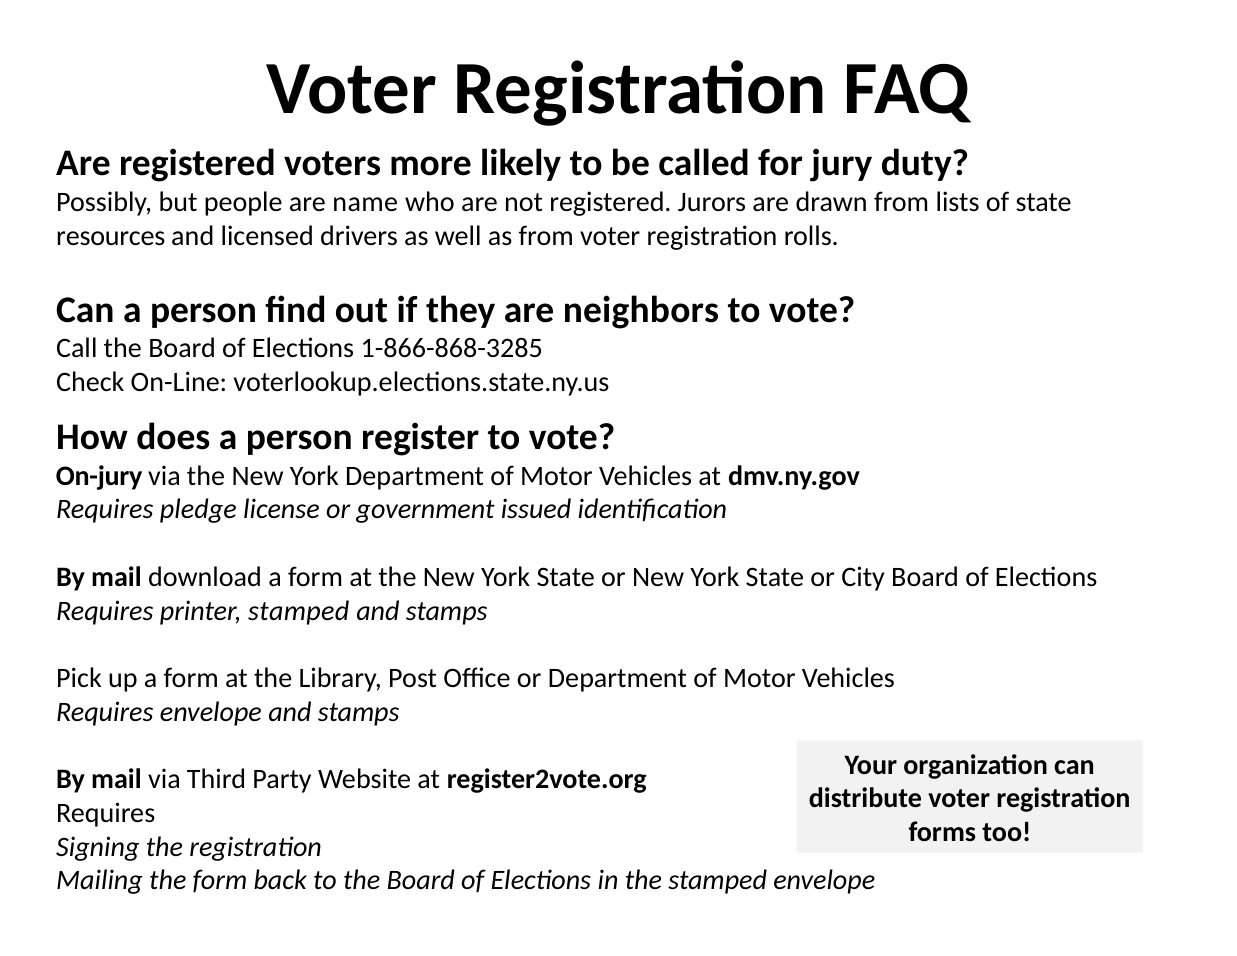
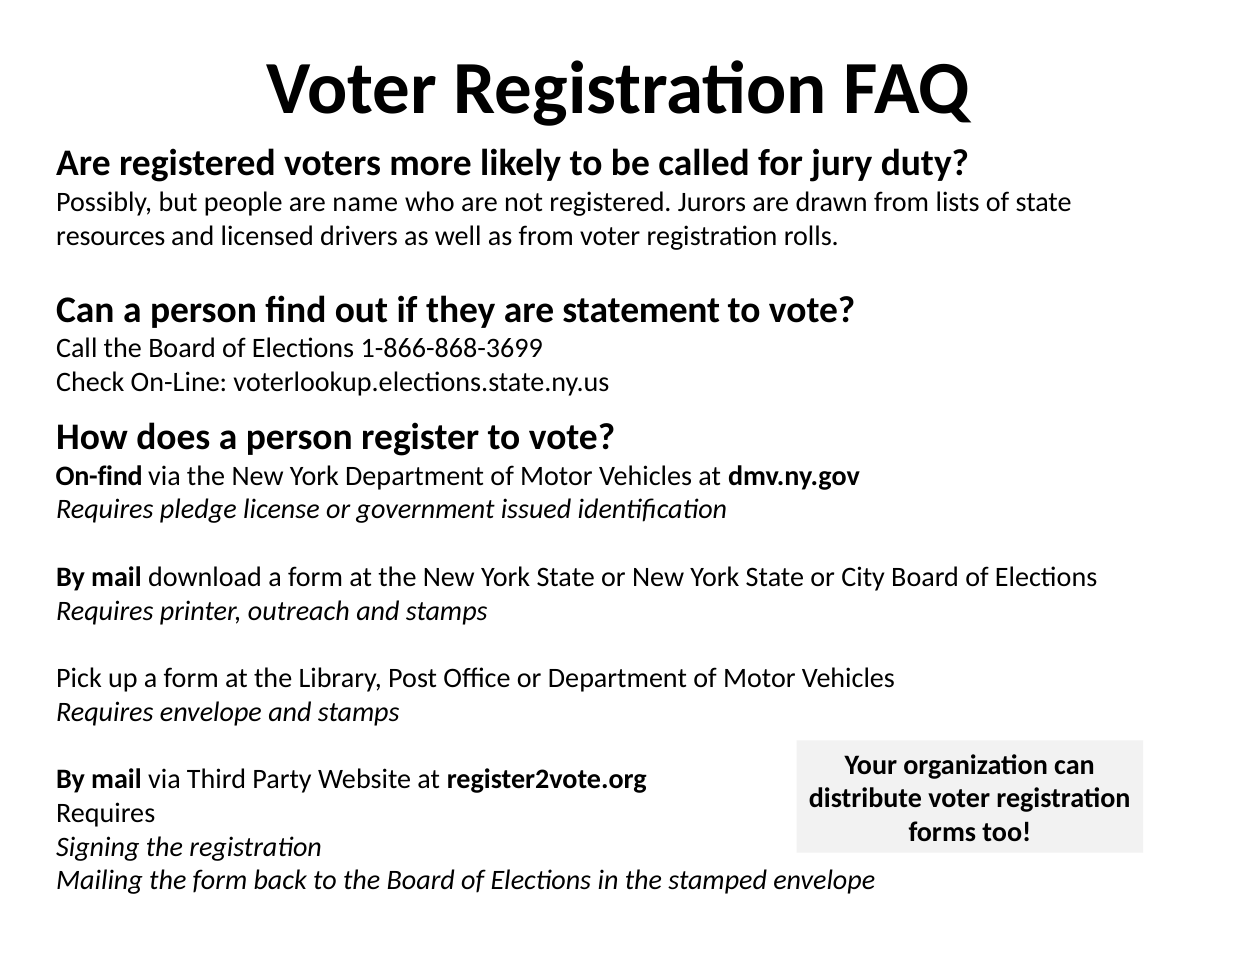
neighbors: neighbors -> statement
1-866-868-3285: 1-866-868-3285 -> 1-866-868-3699
On-jury: On-jury -> On-find
printer stamped: stamped -> outreach
